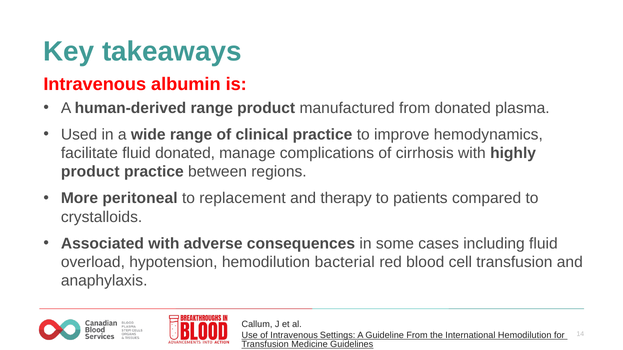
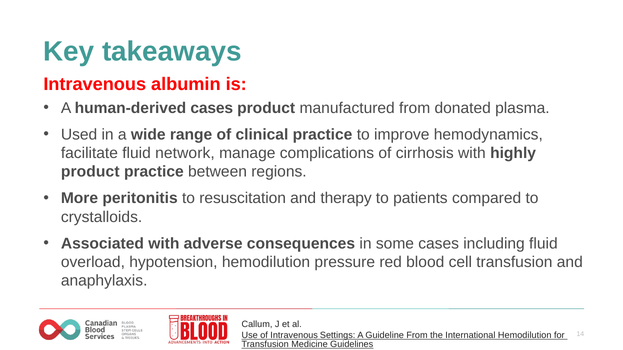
human-derived range: range -> cases
fluid donated: donated -> network
peritoneal: peritoneal -> peritonitis
replacement: replacement -> resuscitation
bacterial: bacterial -> pressure
